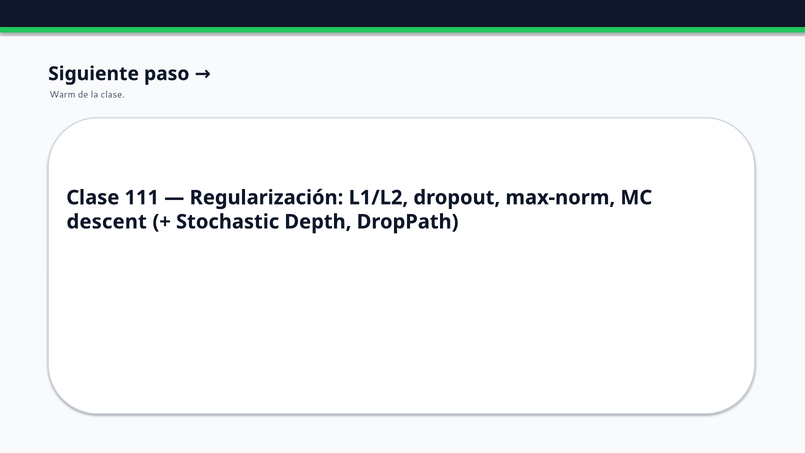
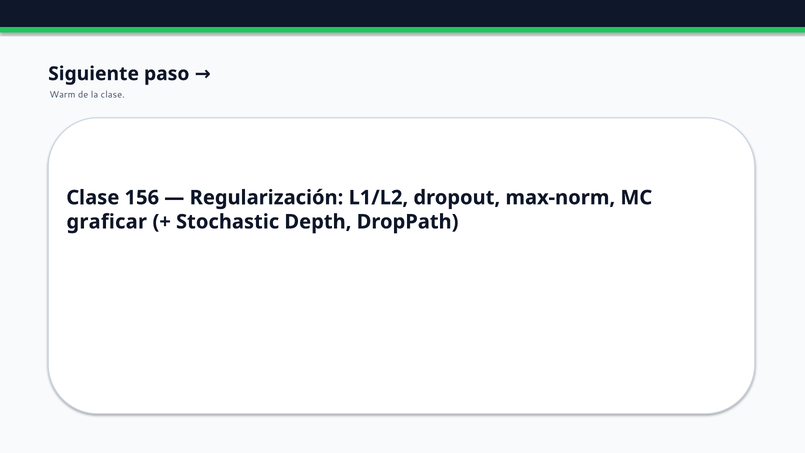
111: 111 -> 156
descent: descent -> graficar
